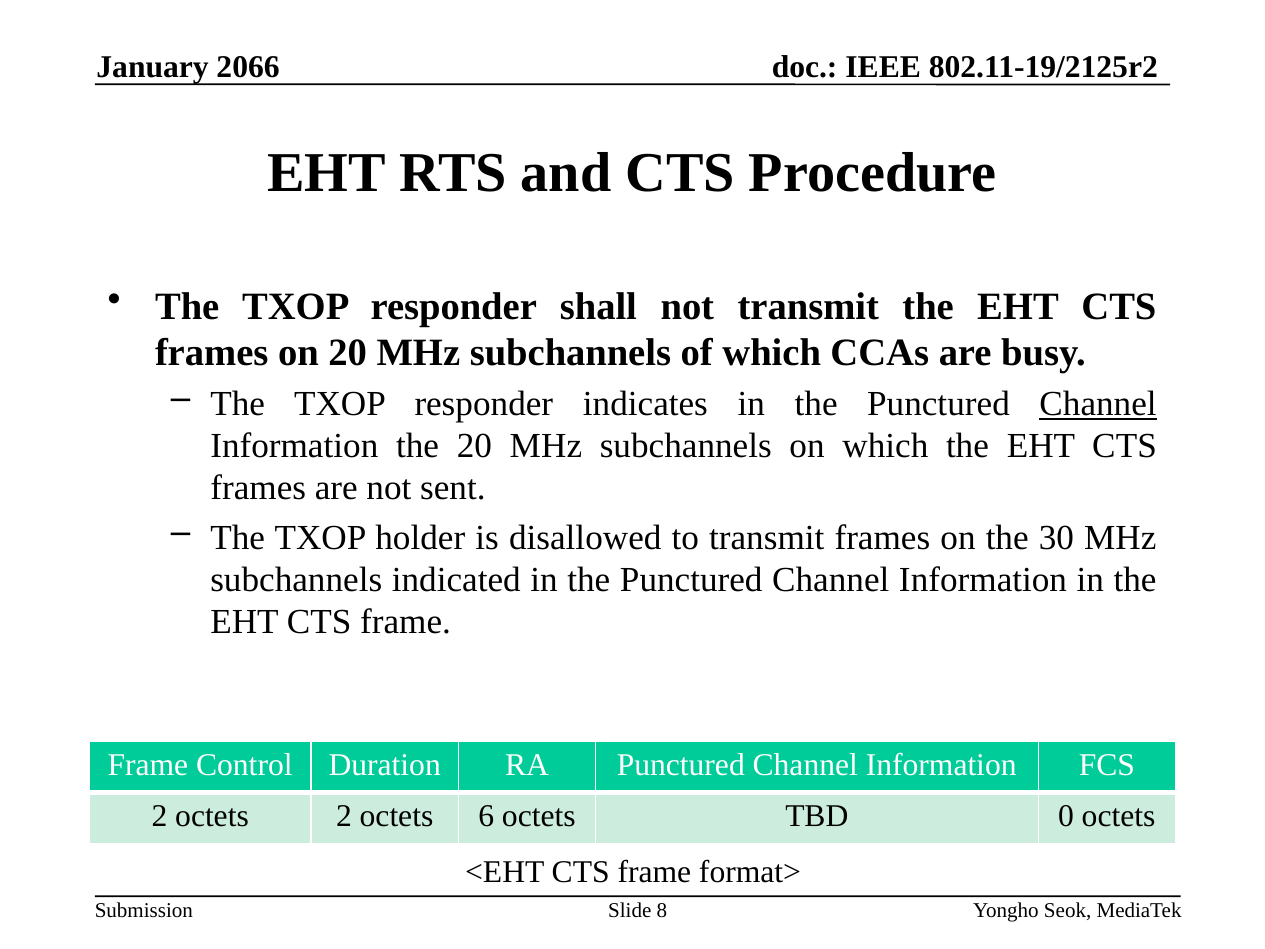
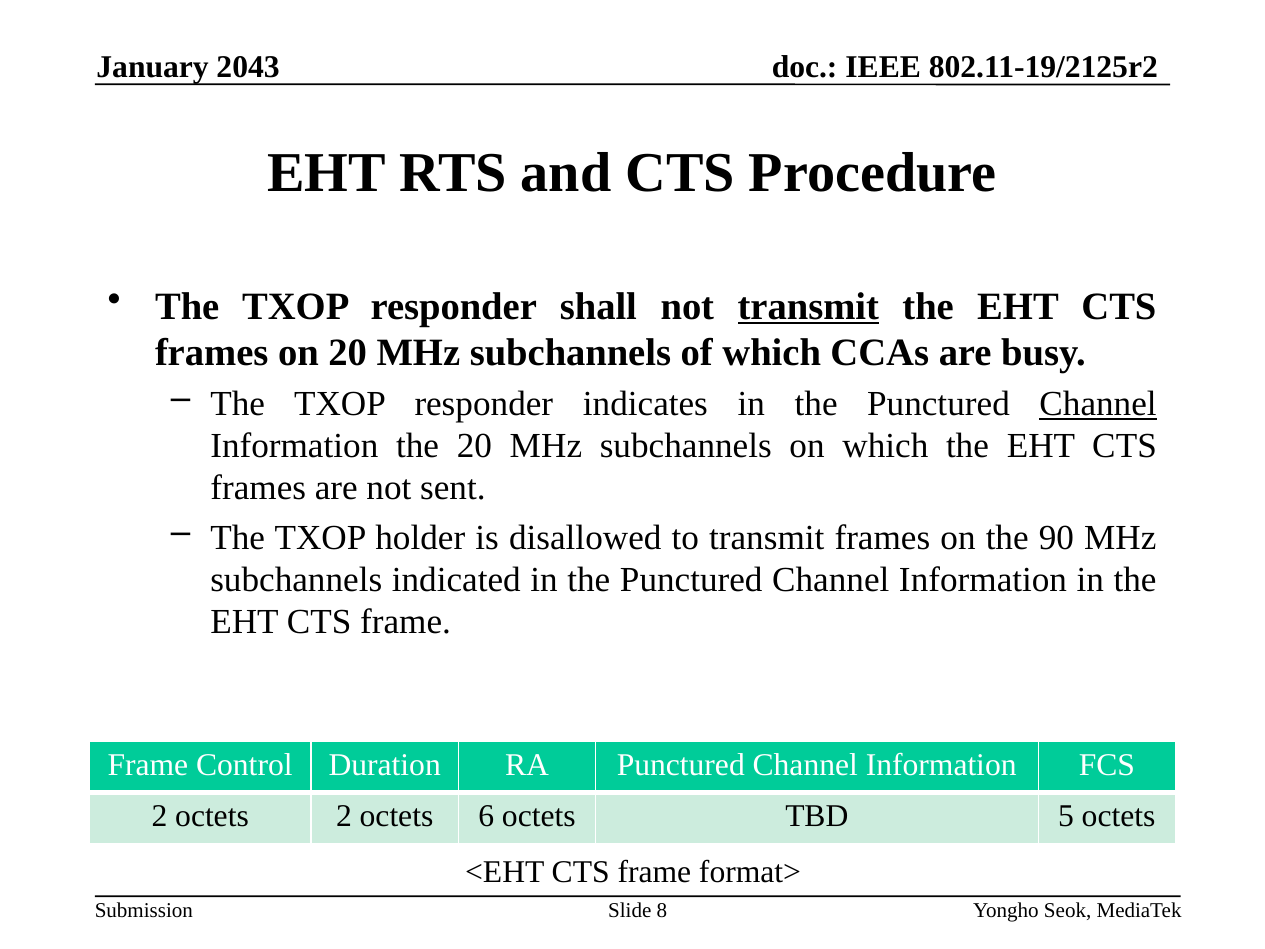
2066: 2066 -> 2043
transmit at (808, 306) underline: none -> present
30: 30 -> 90
0: 0 -> 5
